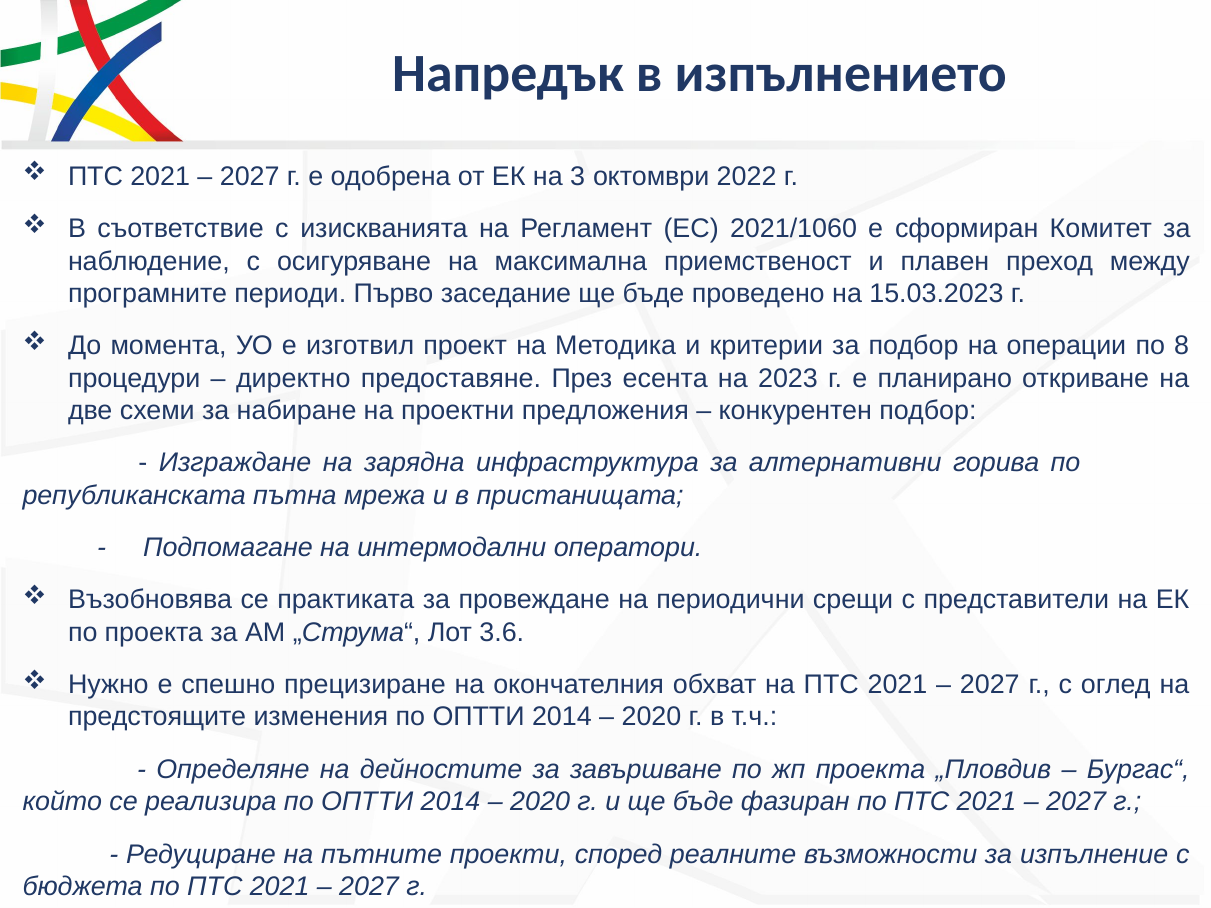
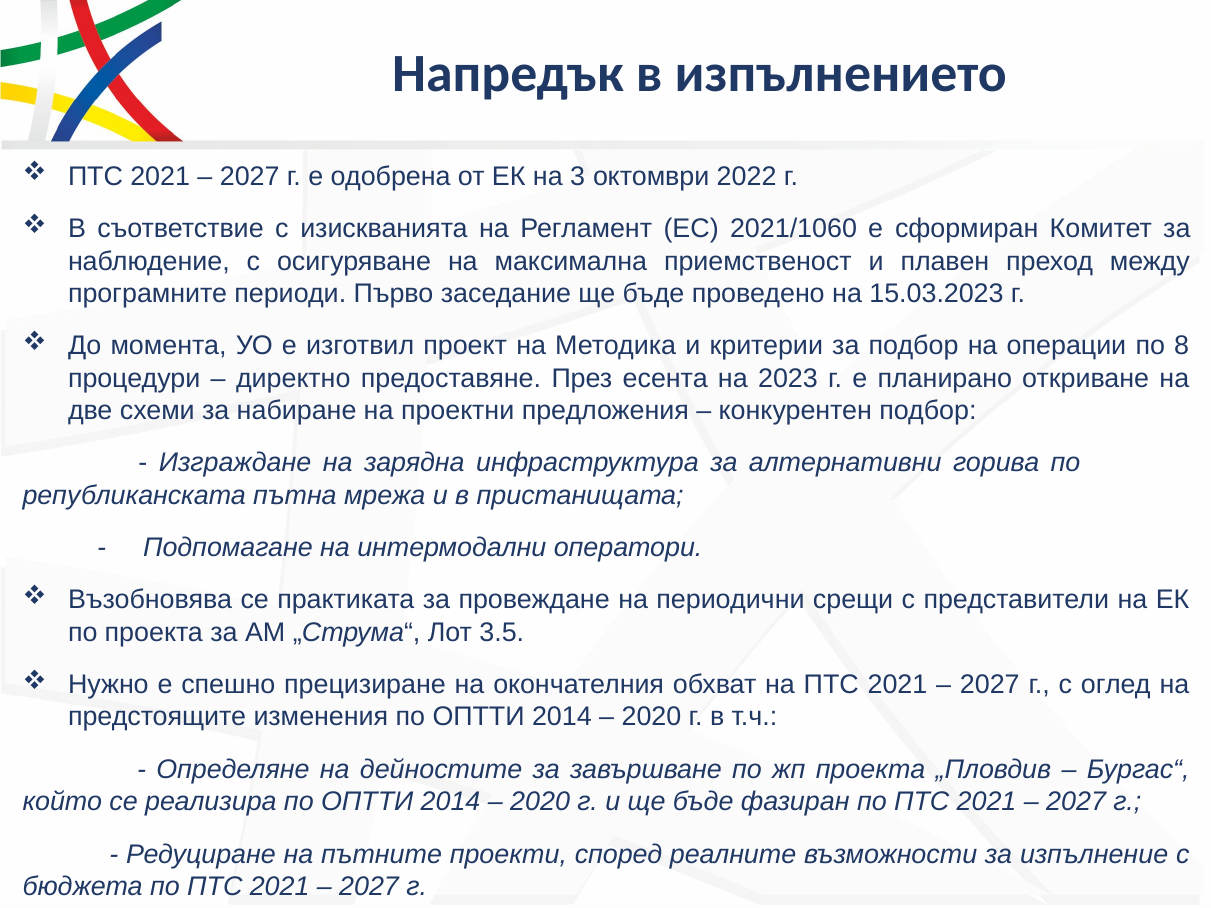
3.6: 3.6 -> 3.5
